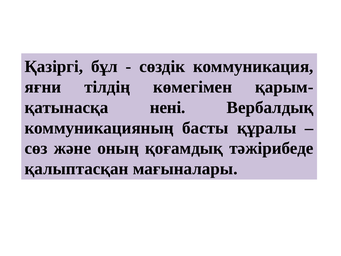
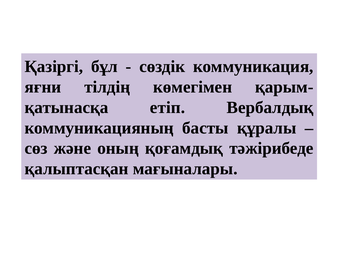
нені: нені -> етіп
